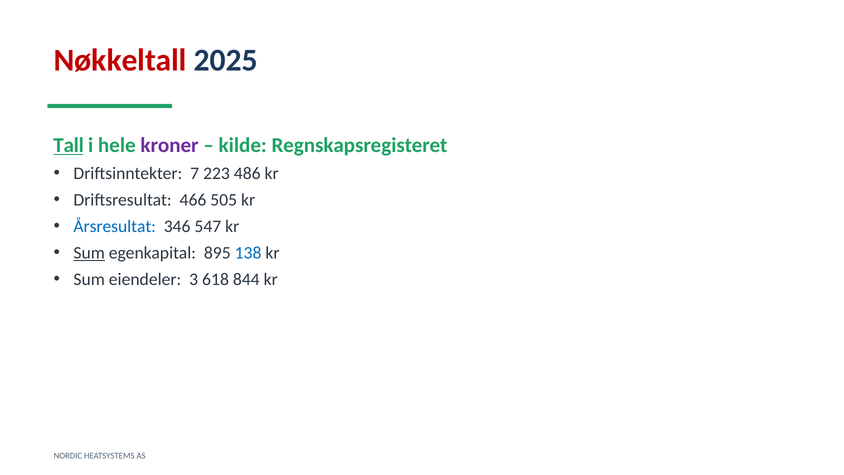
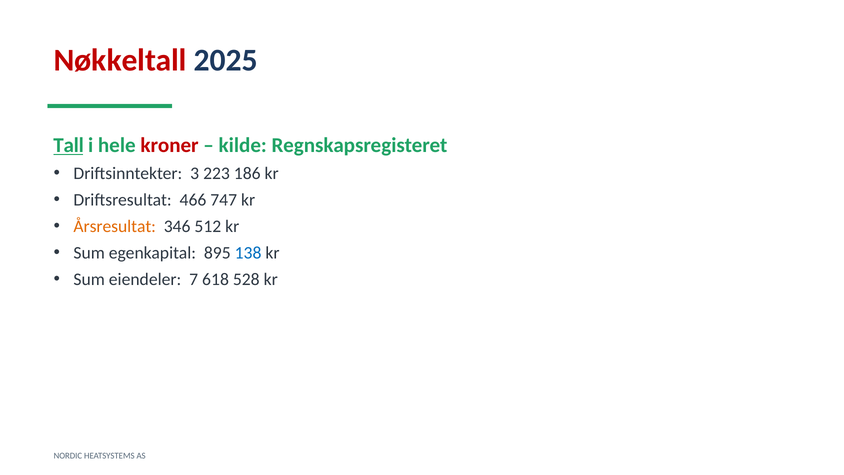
kroner colour: purple -> red
7: 7 -> 3
486: 486 -> 186
505: 505 -> 747
Årsresultat colour: blue -> orange
547: 547 -> 512
Sum at (89, 253) underline: present -> none
3: 3 -> 7
844: 844 -> 528
